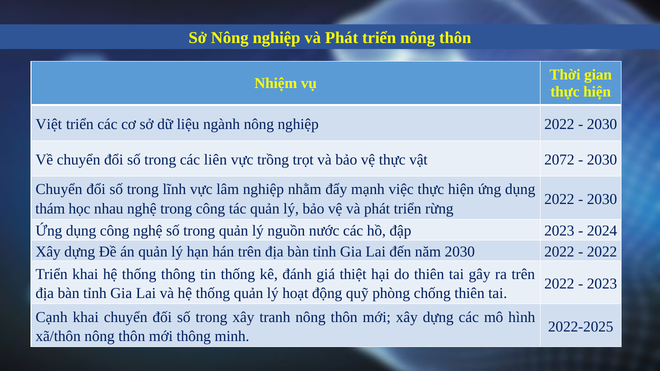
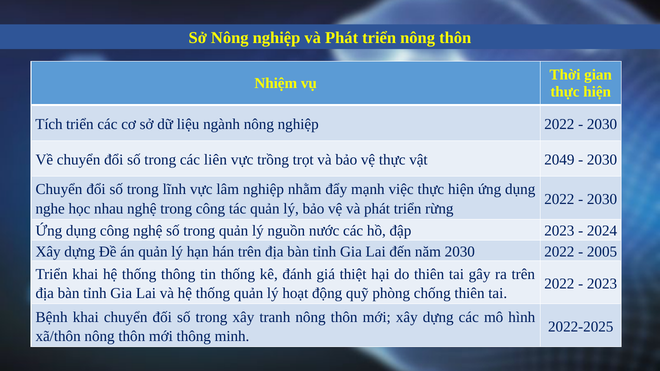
Việt: Việt -> Tích
2072: 2072 -> 2049
thám: thám -> nghe
2022 at (602, 252): 2022 -> 2005
Cạnh: Cạnh -> Bệnh
